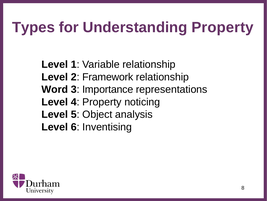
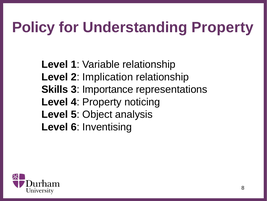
Types: Types -> Policy
Framework: Framework -> Implication
Word: Word -> Skills
